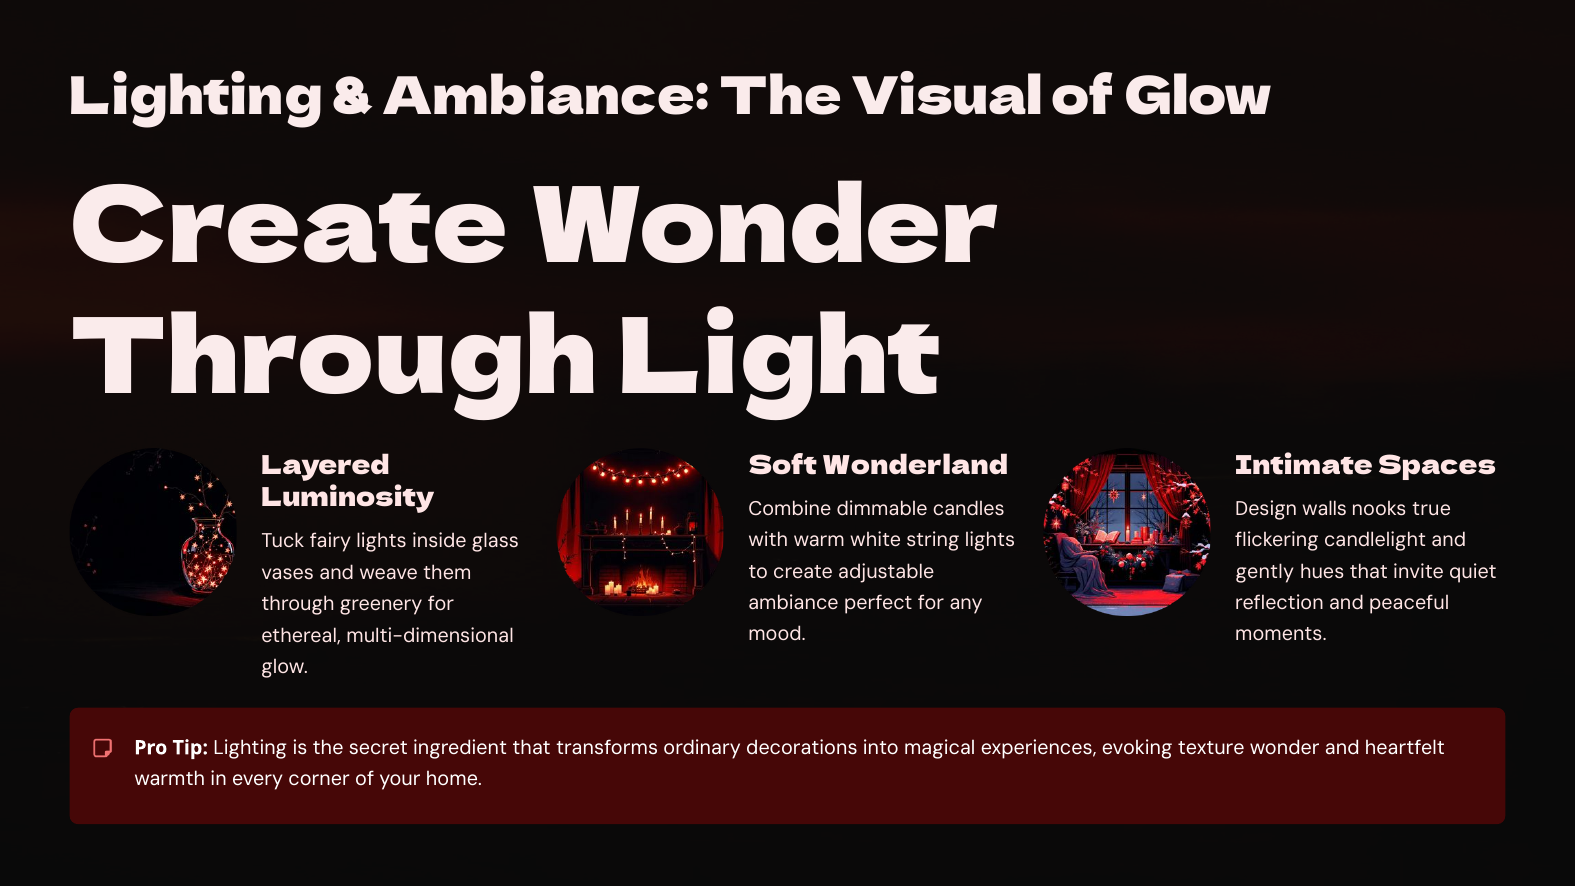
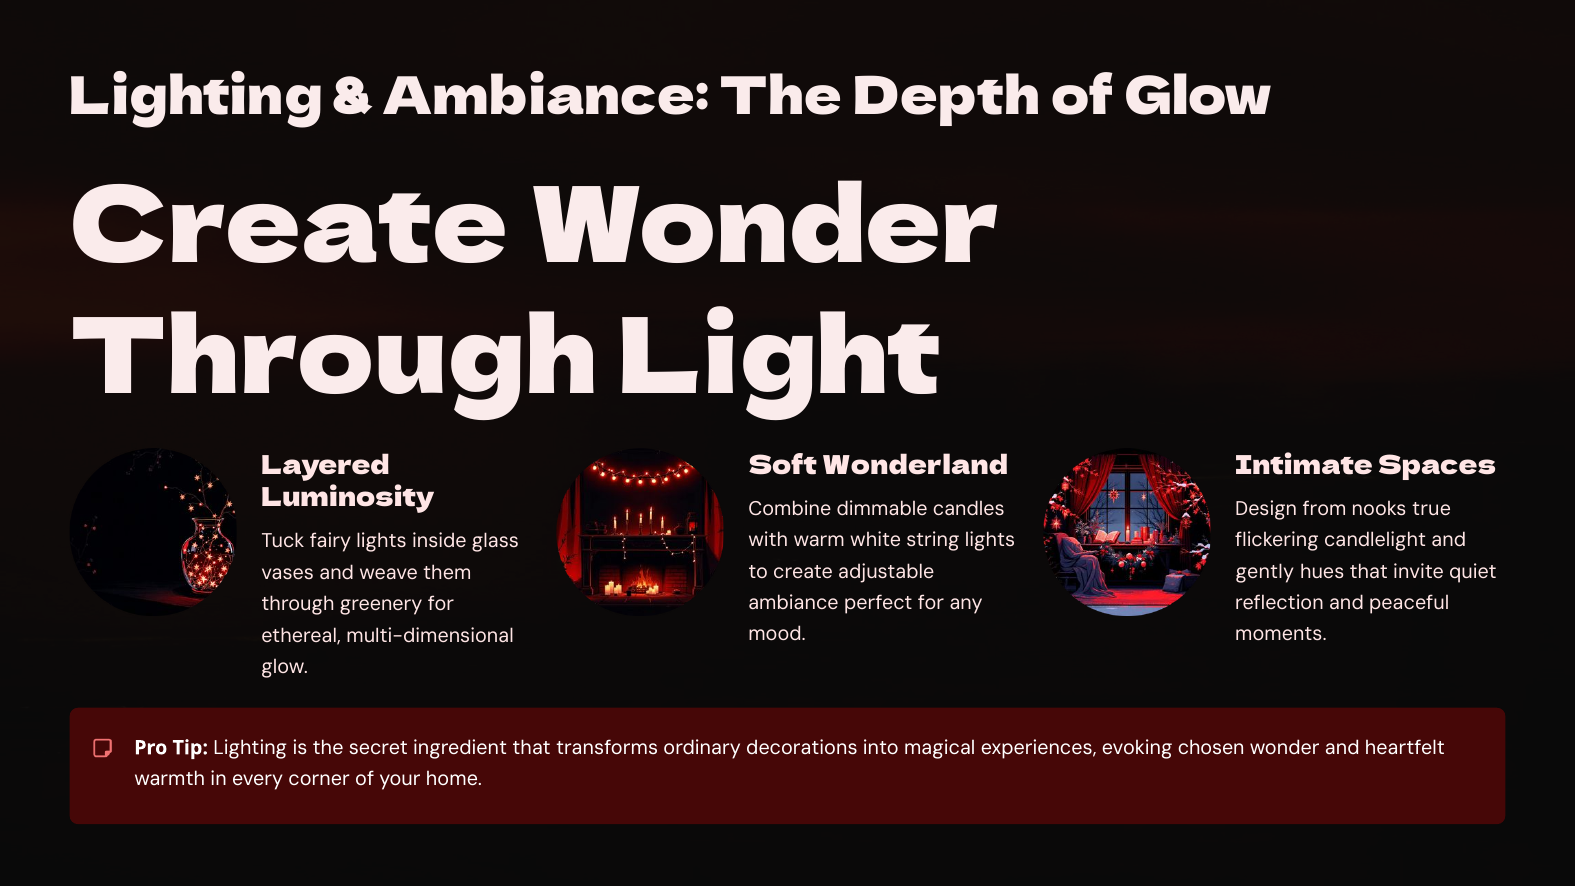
Visual: Visual -> Depth
walls: walls -> from
texture: texture -> chosen
